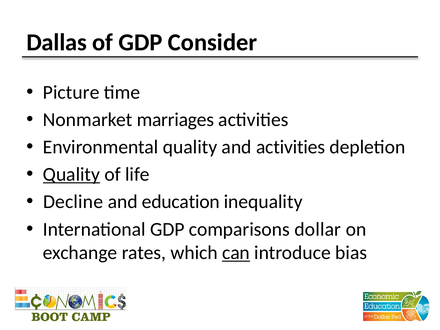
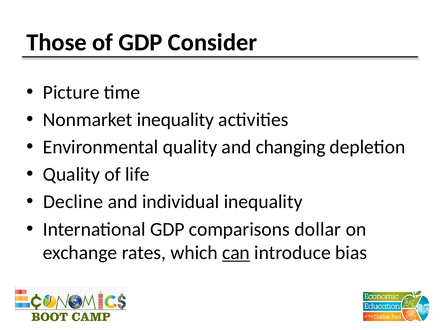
Dallas: Dallas -> Those
Nonmarket marriages: marriages -> inequality
and activities: activities -> changing
Quality at (71, 174) underline: present -> none
education: education -> individual
